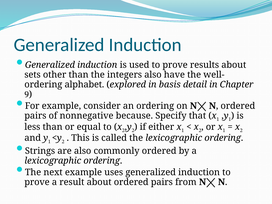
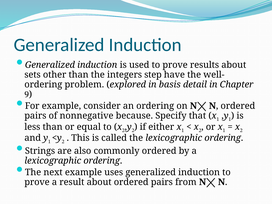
integers also: also -> step
alphabet: alphabet -> problem
